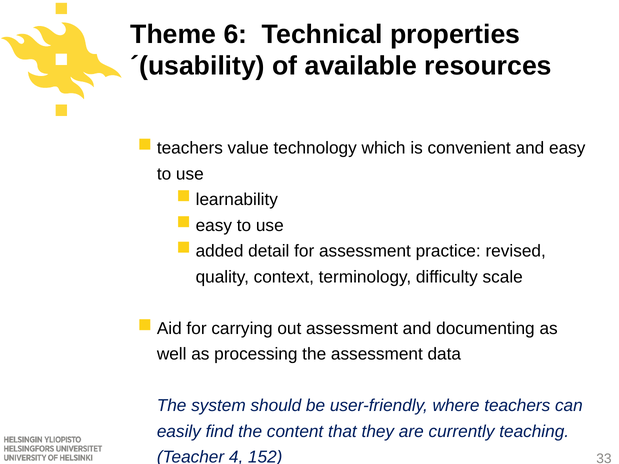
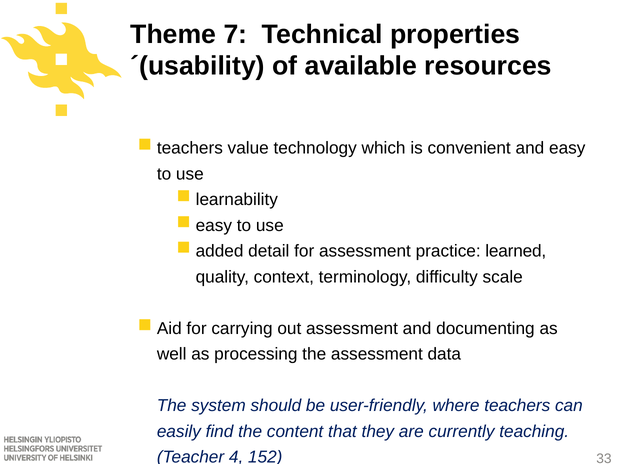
6: 6 -> 7
revised: revised -> learned
